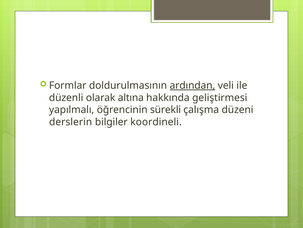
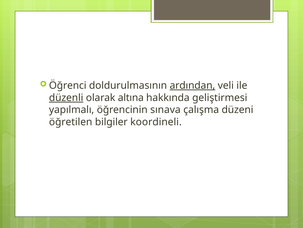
Formlar: Formlar -> Öğrenci
düzenli underline: none -> present
sürekli: sürekli -> sınava
derslerin: derslerin -> öğretilen
